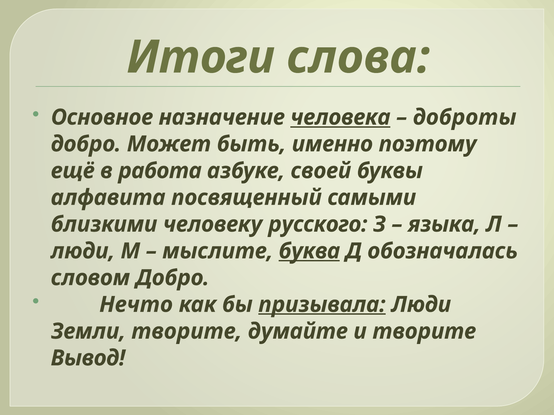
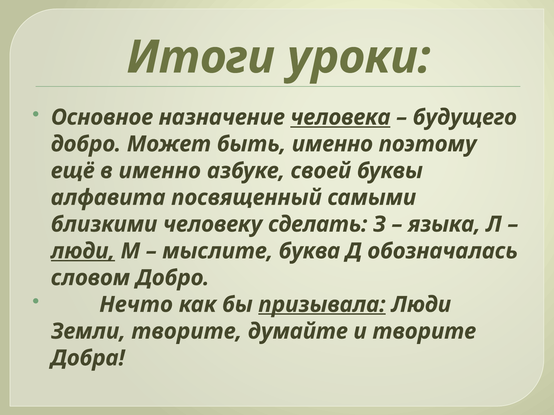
слова: слова -> уроки
доброты: доброты -> будущего
в работа: работа -> именно
русского: русского -> сделать
люди at (83, 251) underline: none -> present
буква underline: present -> none
Вывод: Вывод -> Добра
